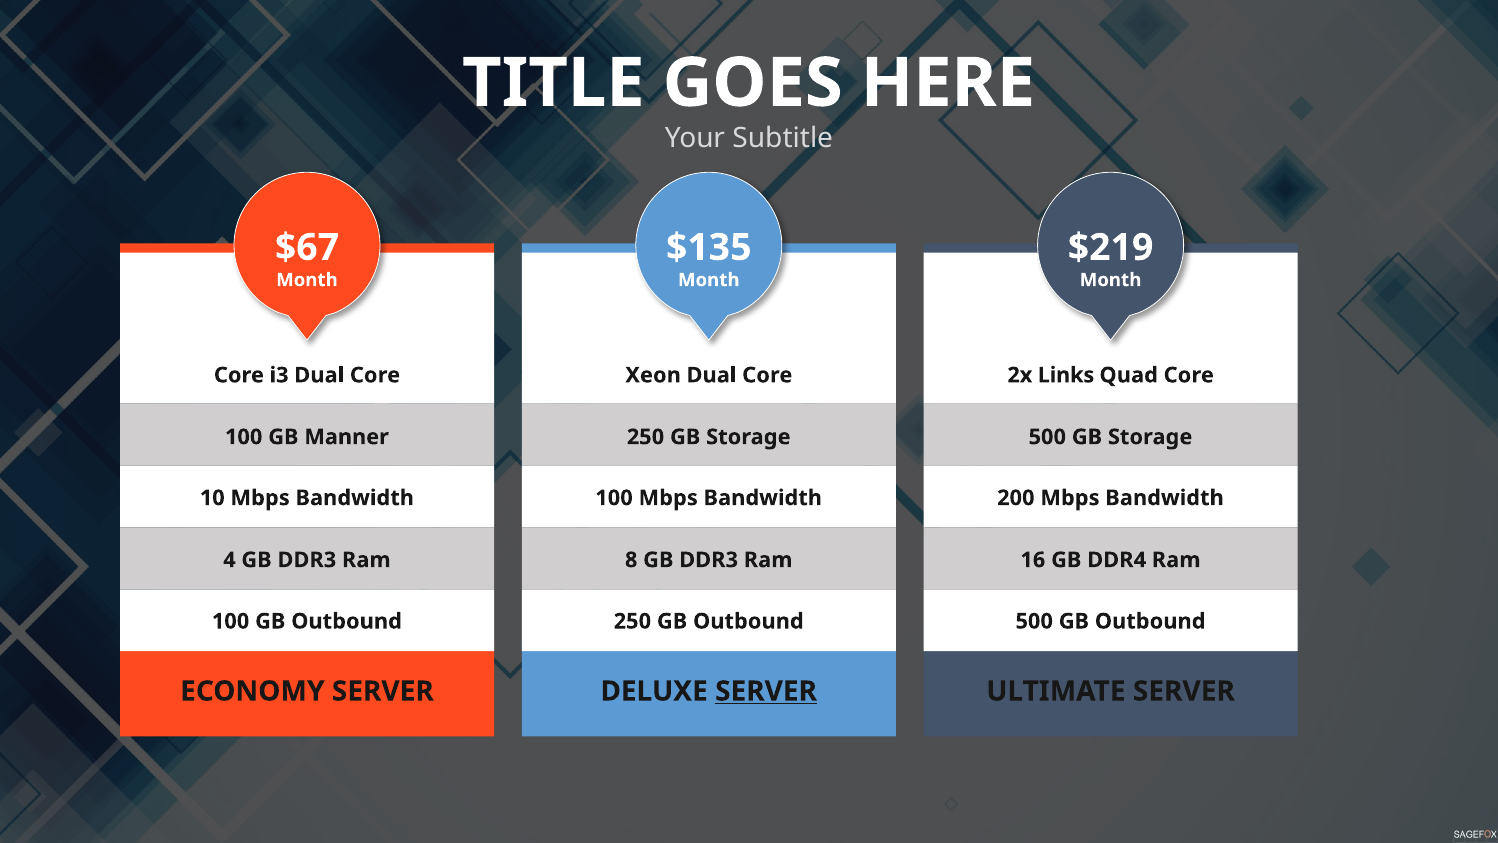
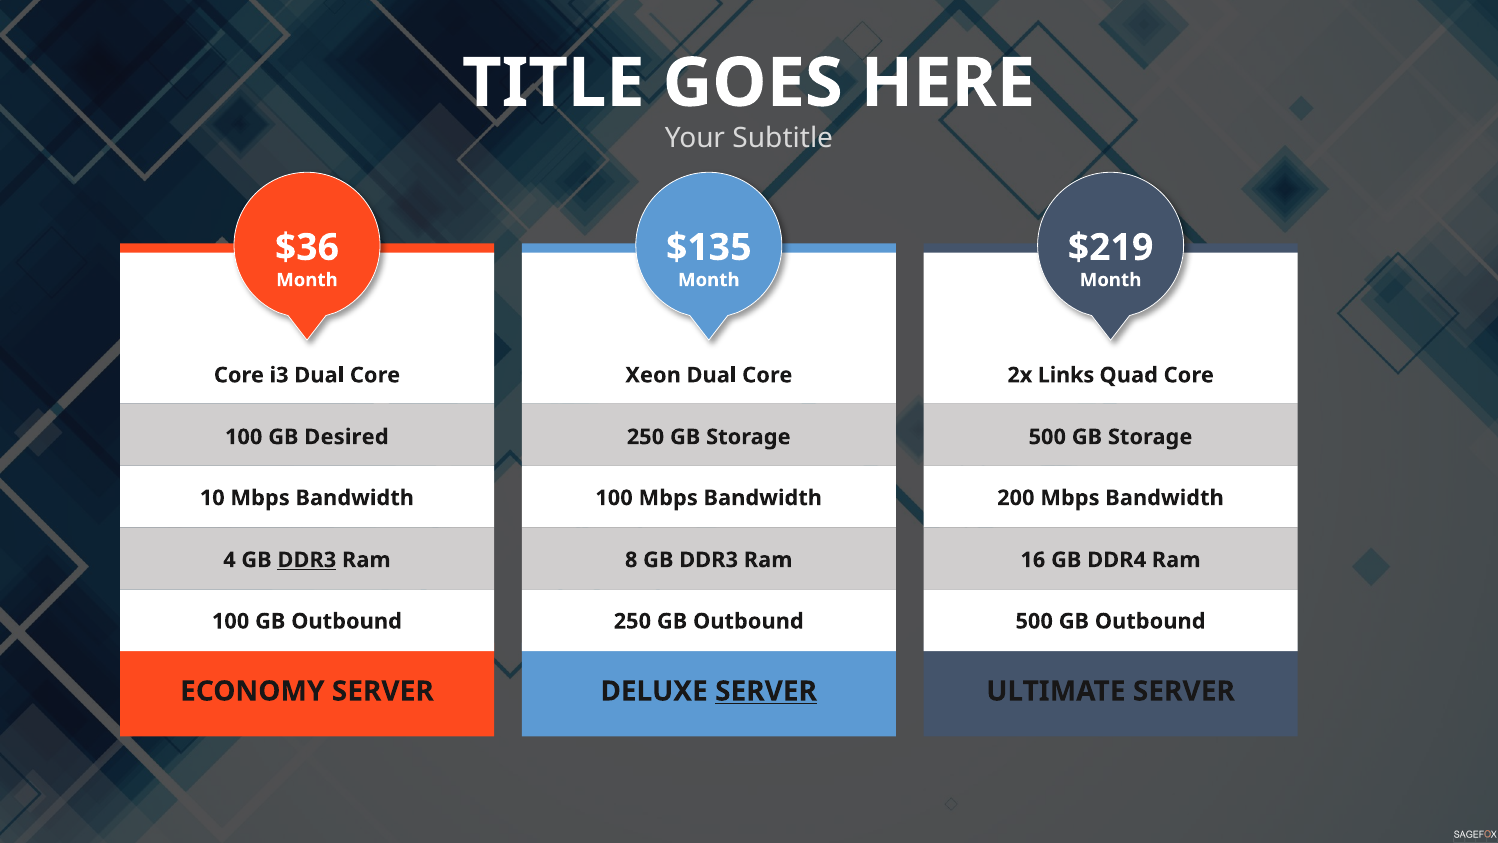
$67: $67 -> $36
Manner: Manner -> Desired
DDR3 at (307, 560) underline: none -> present
